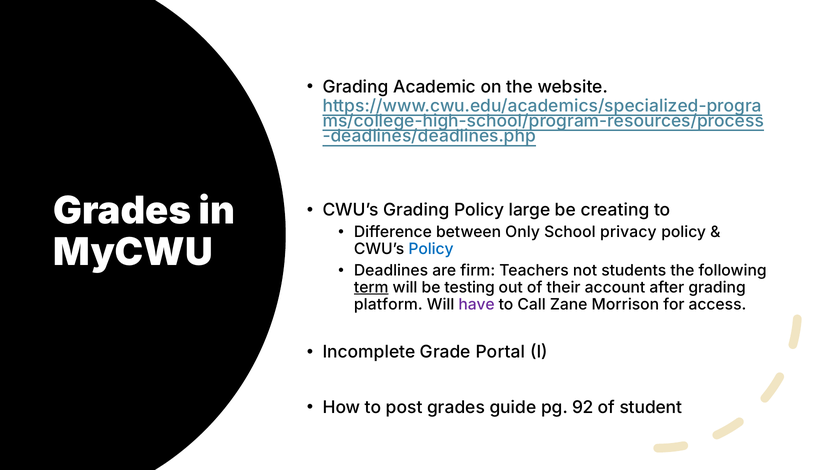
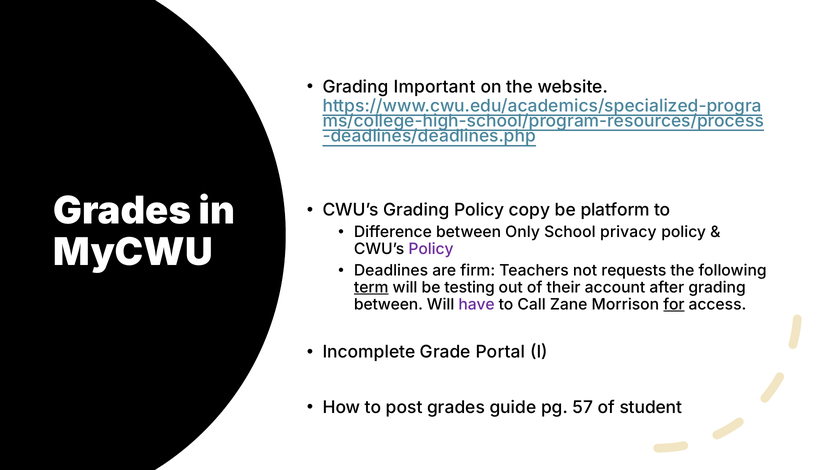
Academic: Academic -> Important
large: large -> copy
creating: creating -> platform
Policy at (431, 249) colour: blue -> purple
students: students -> requests
platform at (388, 305): platform -> between
for underline: none -> present
92: 92 -> 57
